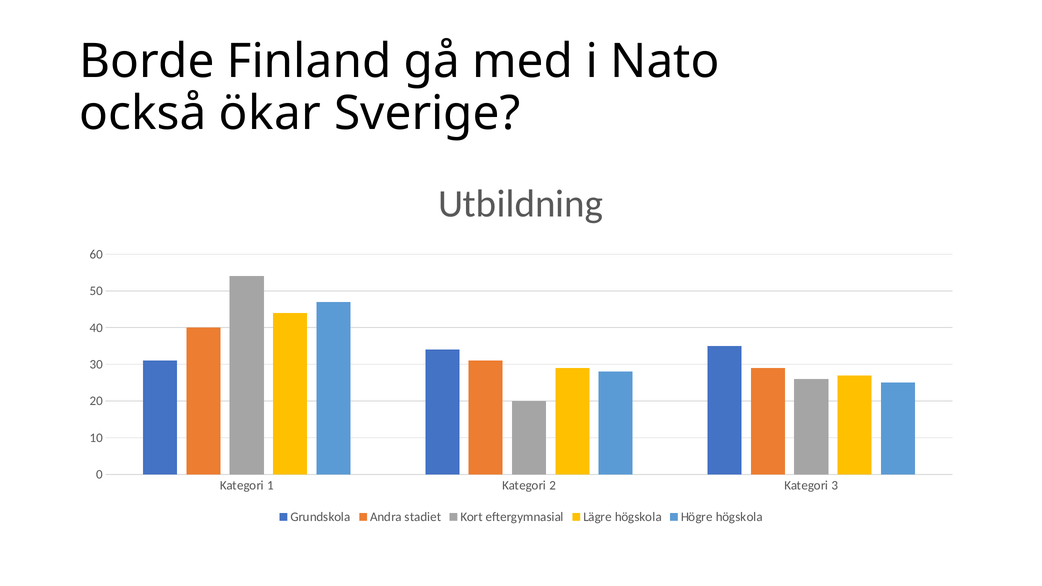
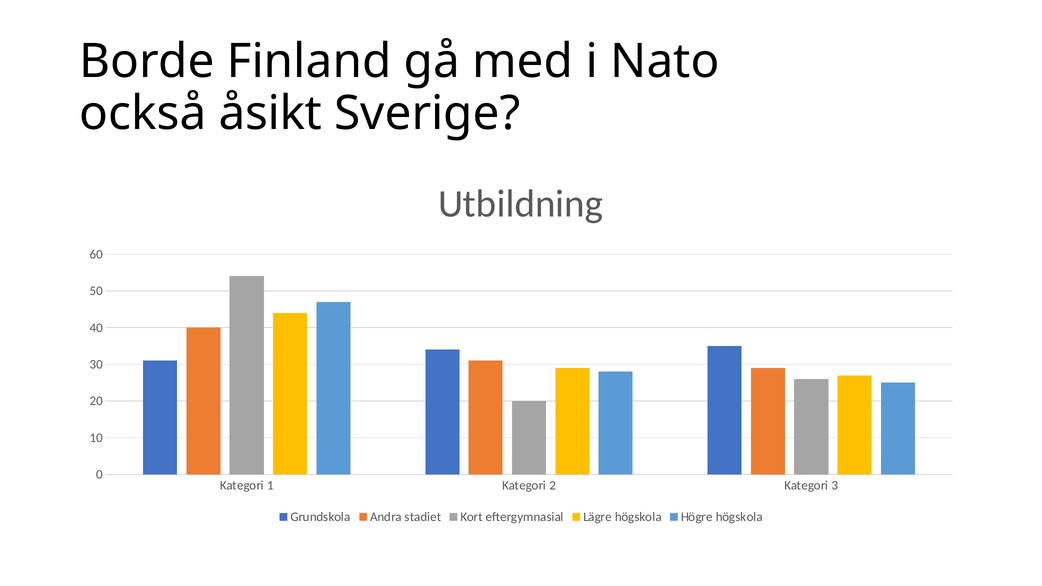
ökar: ökar -> åsikt
